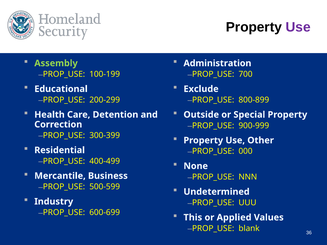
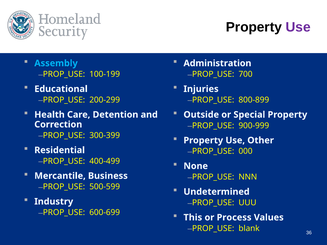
Assembly colour: light green -> light blue
Exclude: Exclude -> Injuries
Applied: Applied -> Process
